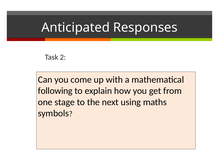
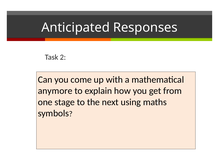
following: following -> anymore
